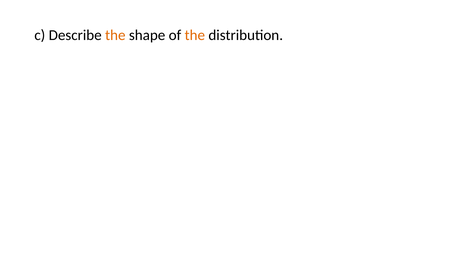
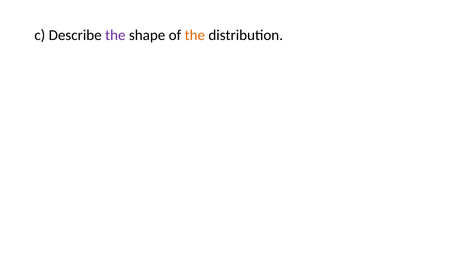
the at (115, 35) colour: orange -> purple
